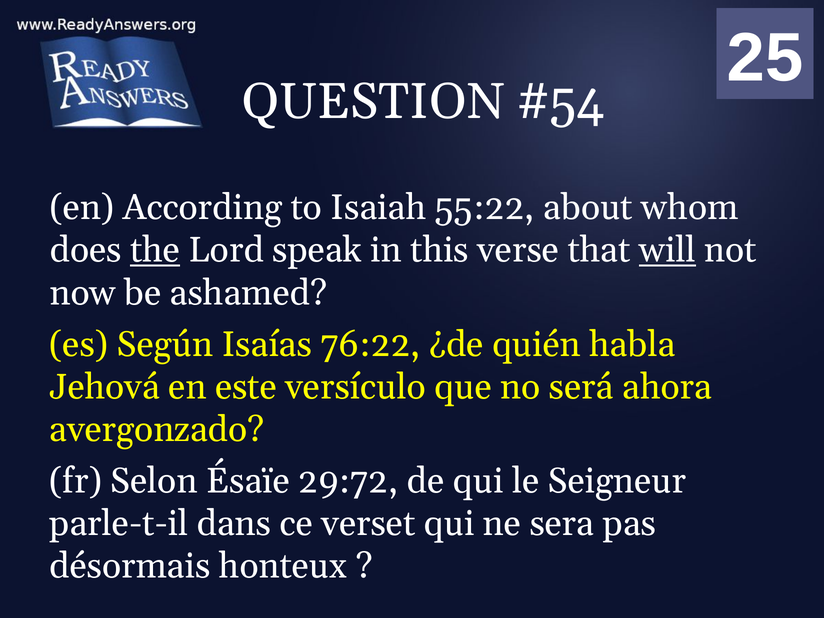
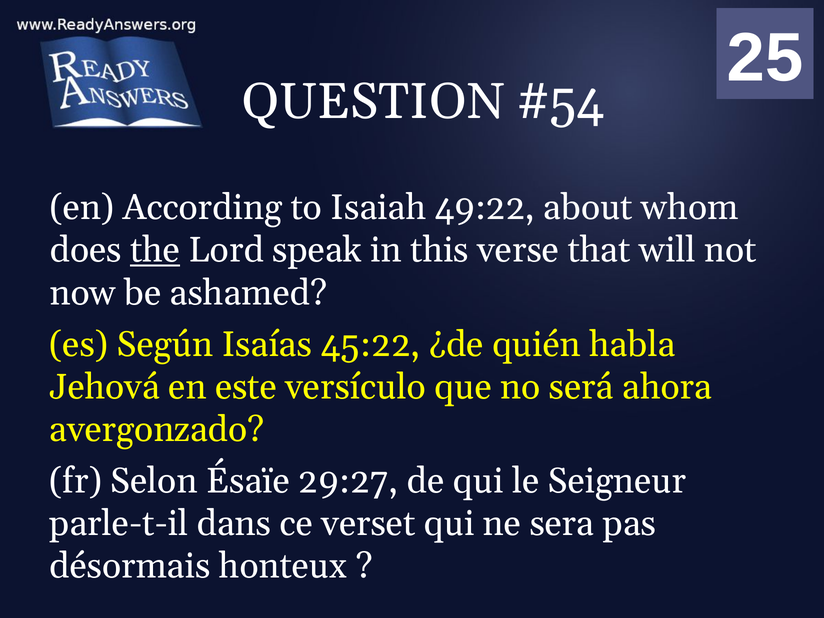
55:22: 55:22 -> 49:22
will underline: present -> none
76:22: 76:22 -> 45:22
29:72: 29:72 -> 29:27
